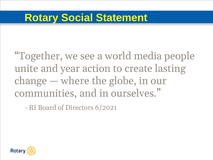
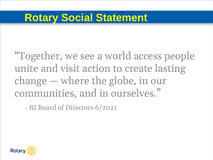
media: media -> access
year: year -> visit
